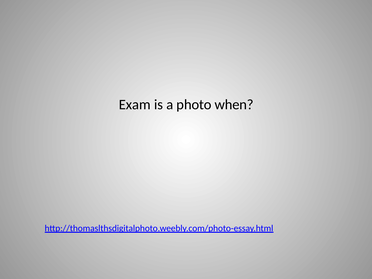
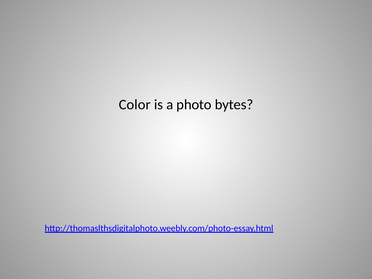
Exam: Exam -> Color
when: when -> bytes
